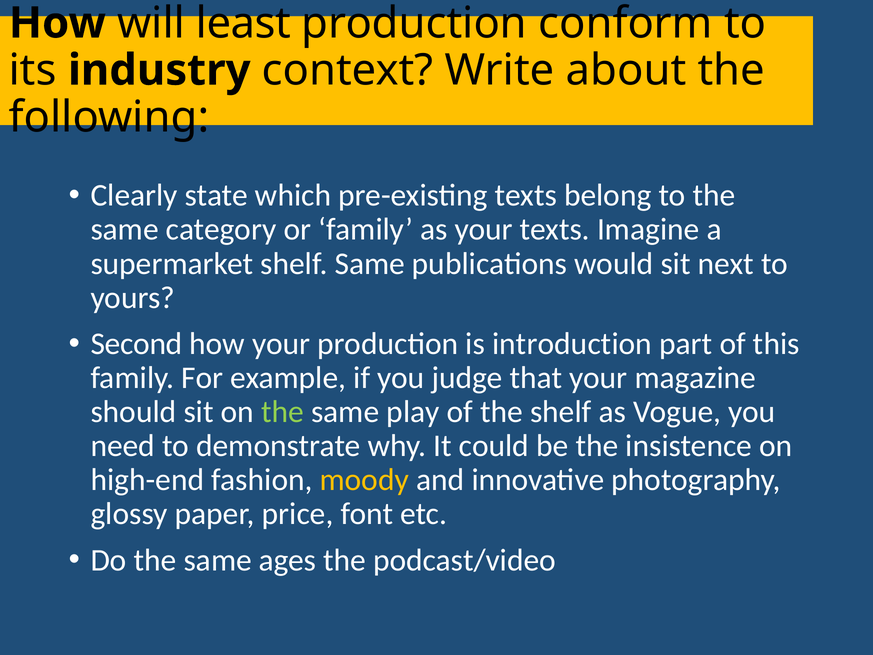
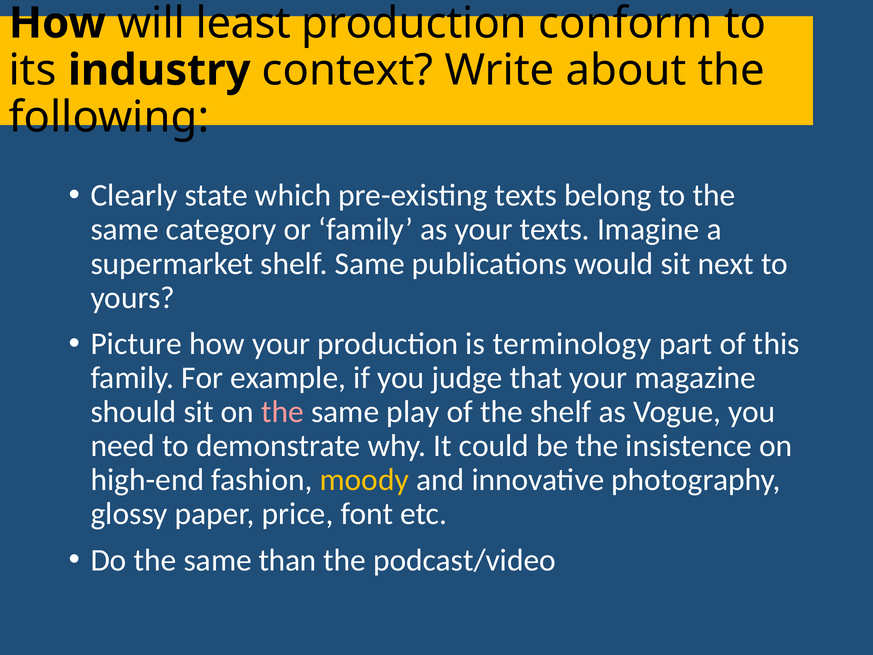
Second: Second -> Picture
introduction: introduction -> terminology
the at (282, 412) colour: light green -> pink
ages: ages -> than
